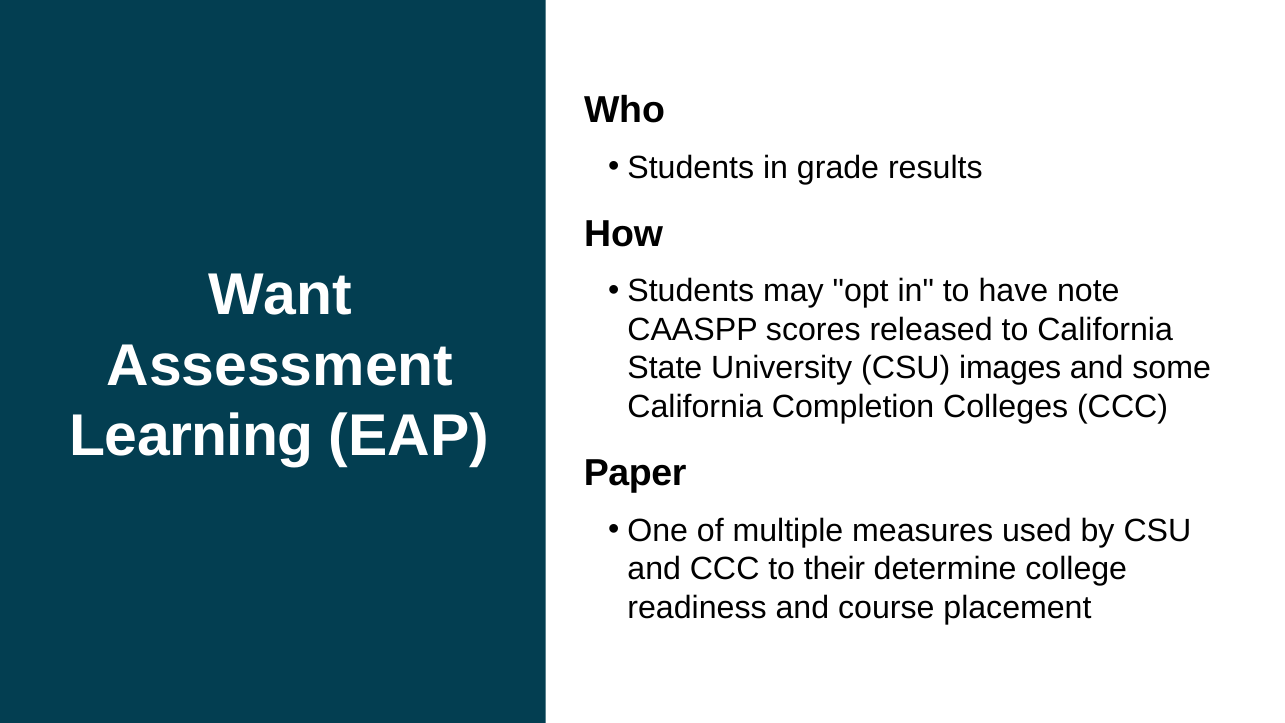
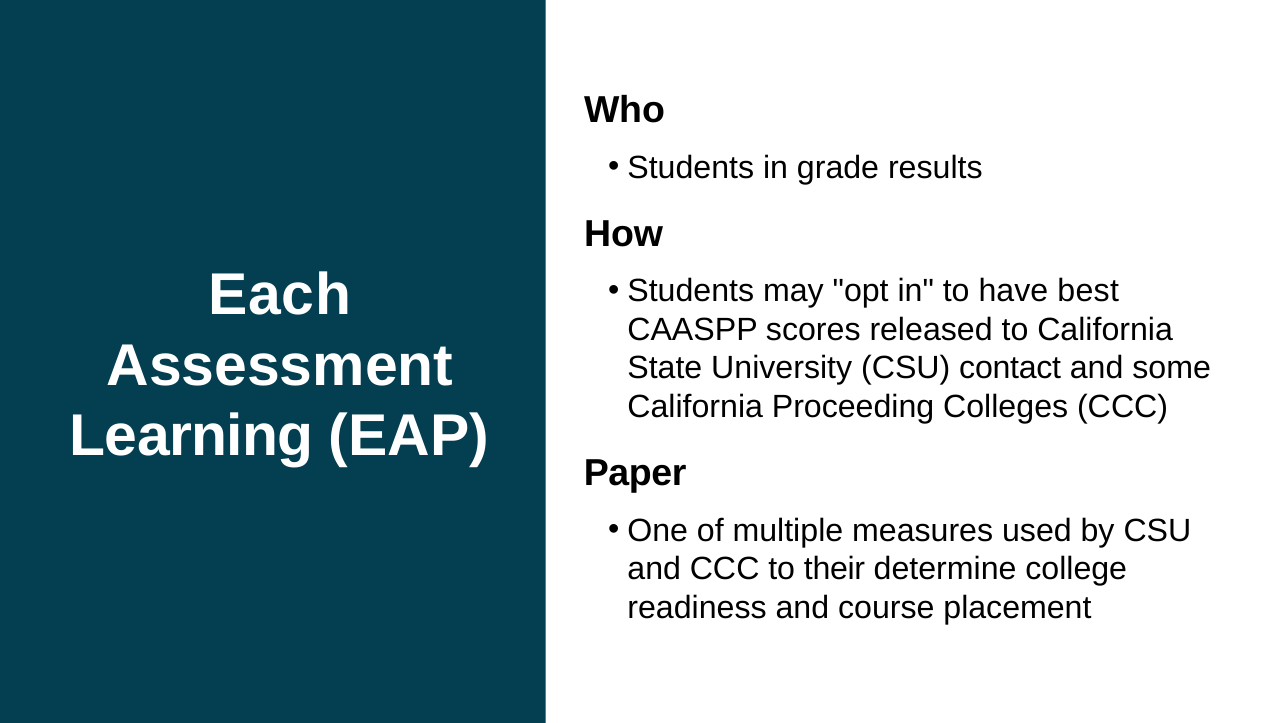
Want: Want -> Each
note: note -> best
images: images -> contact
Completion: Completion -> Proceeding
